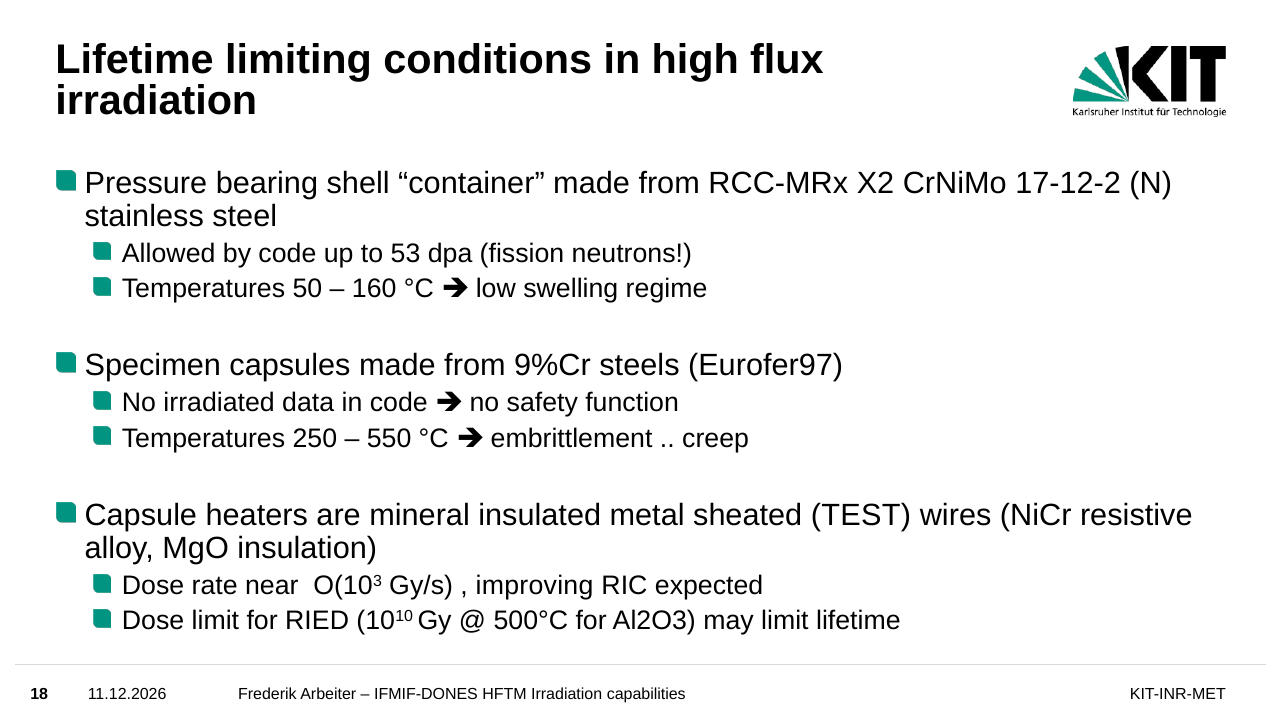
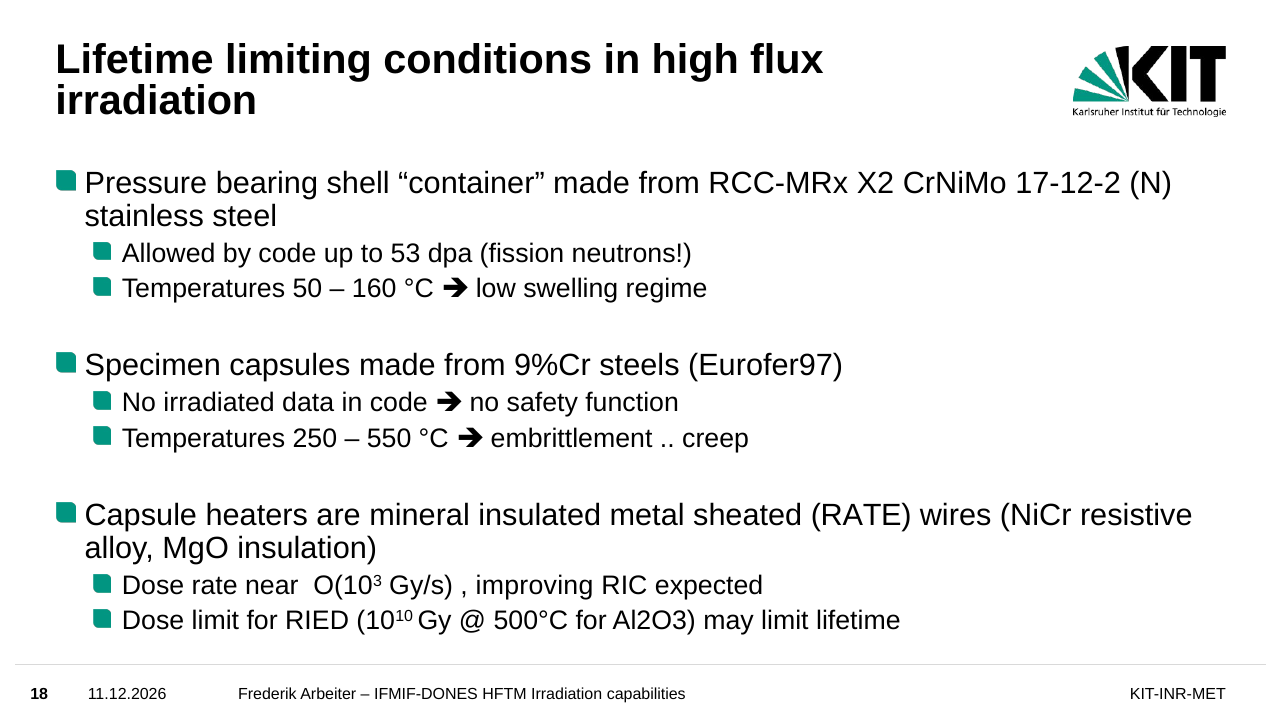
sheated TEST: TEST -> RATE
